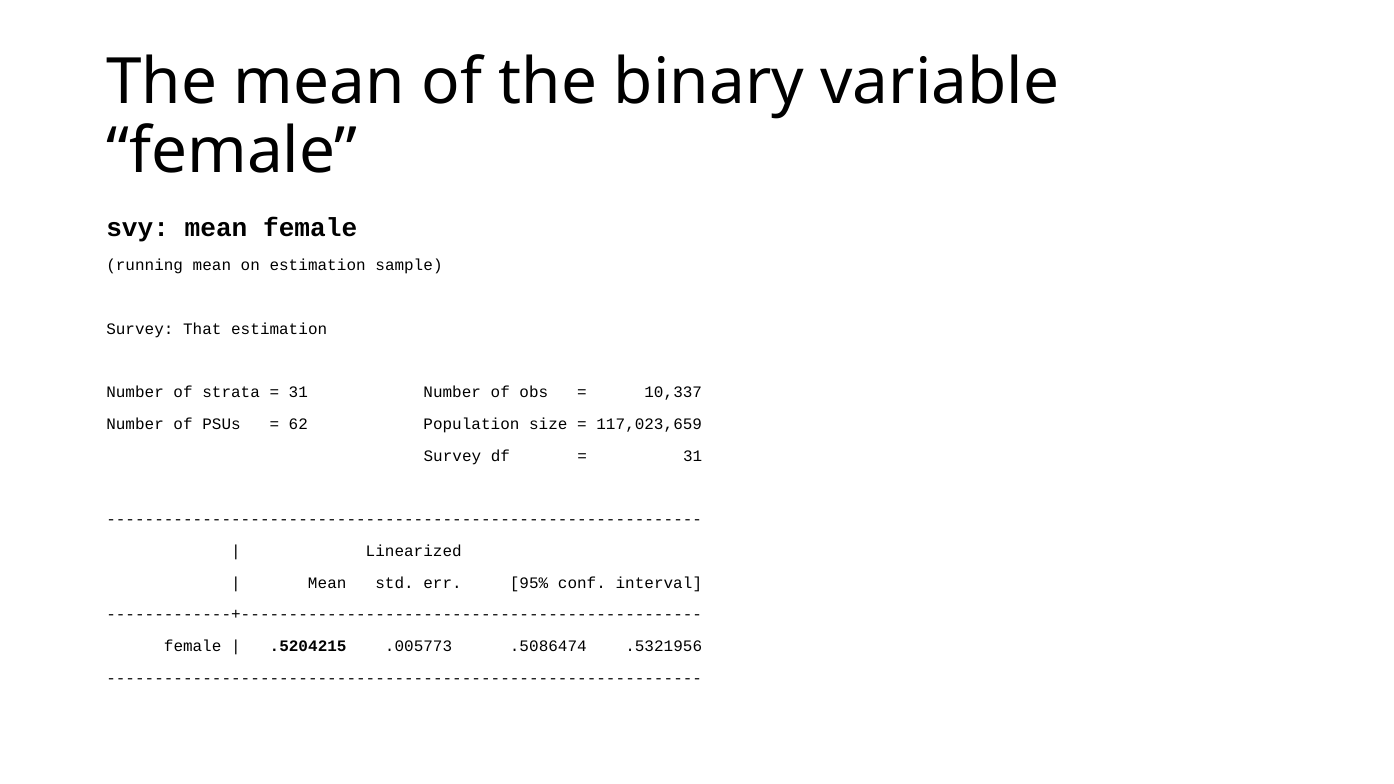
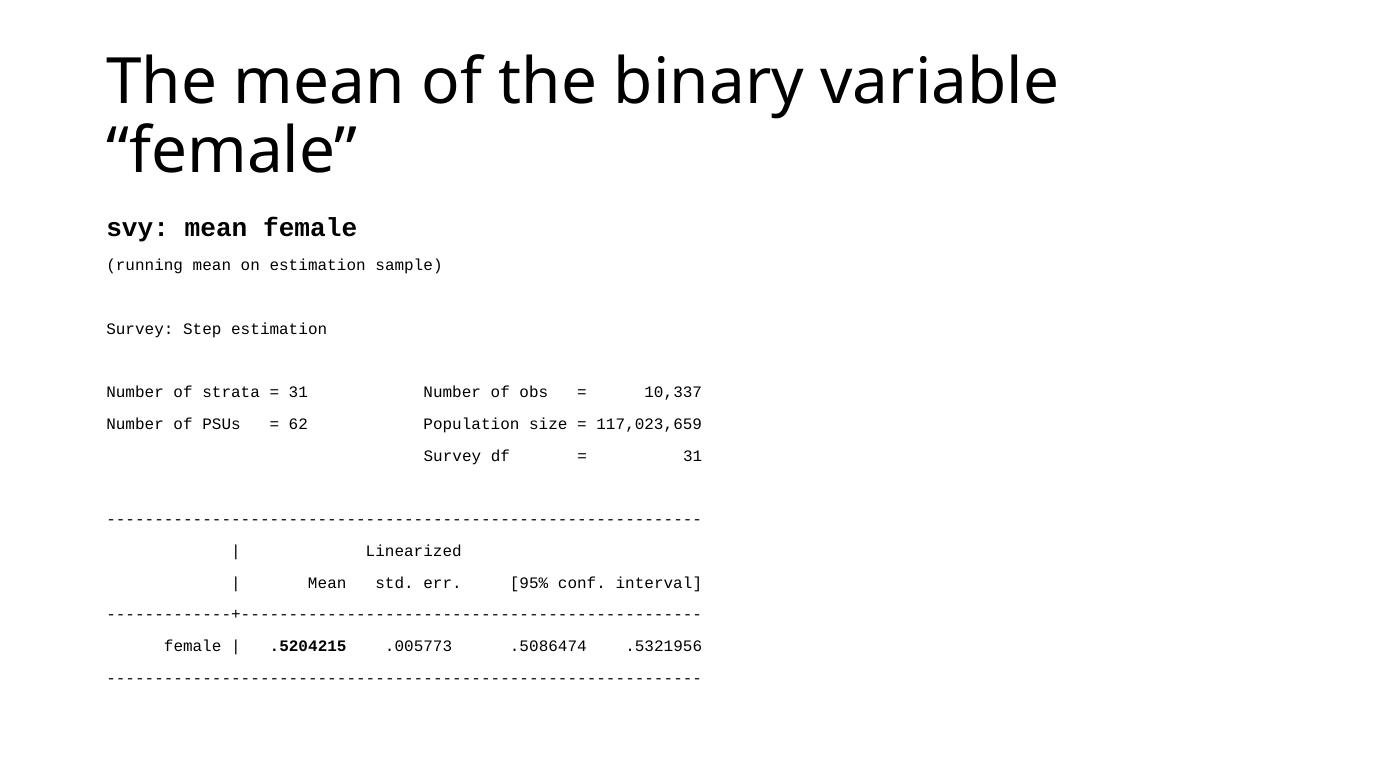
That: That -> Step
